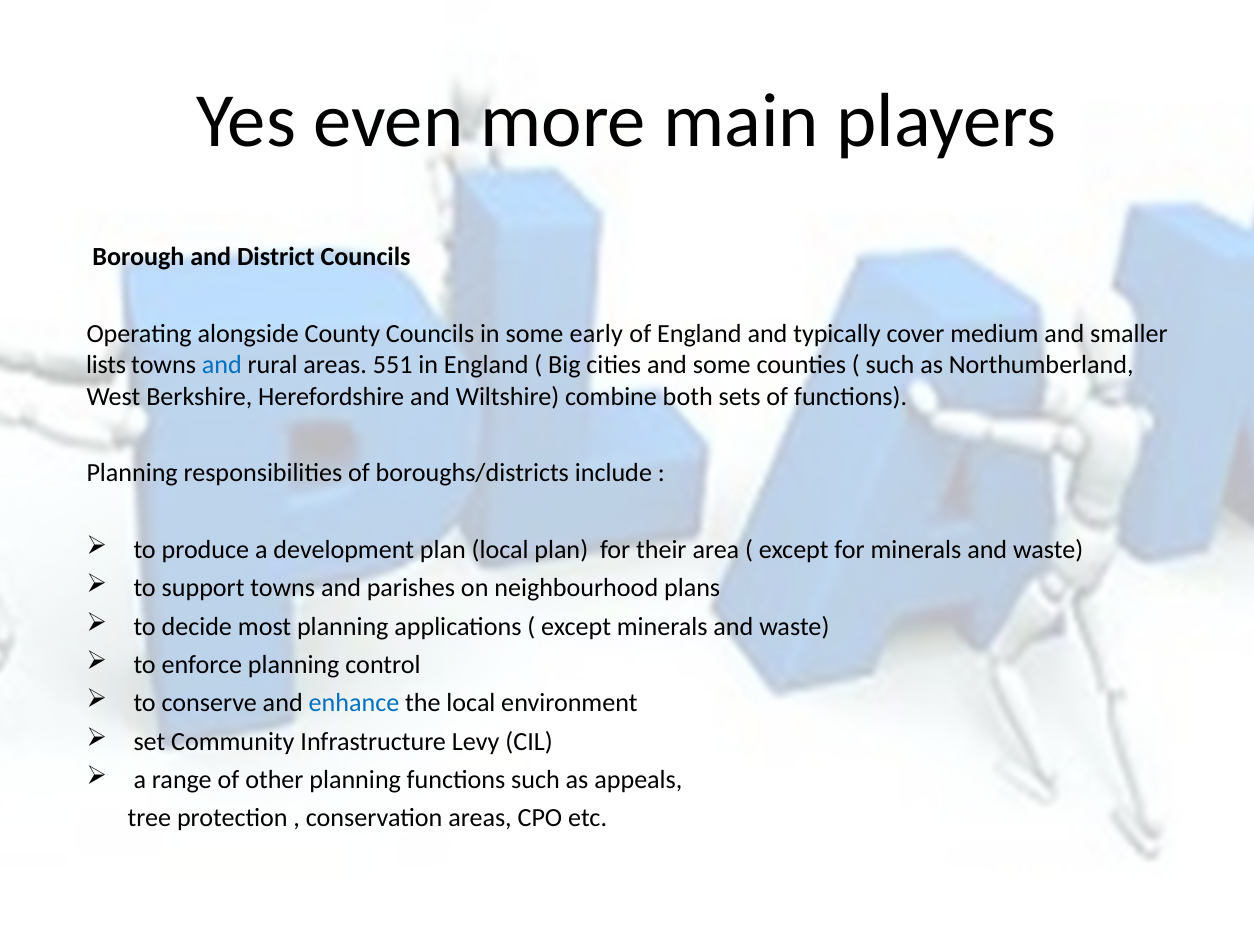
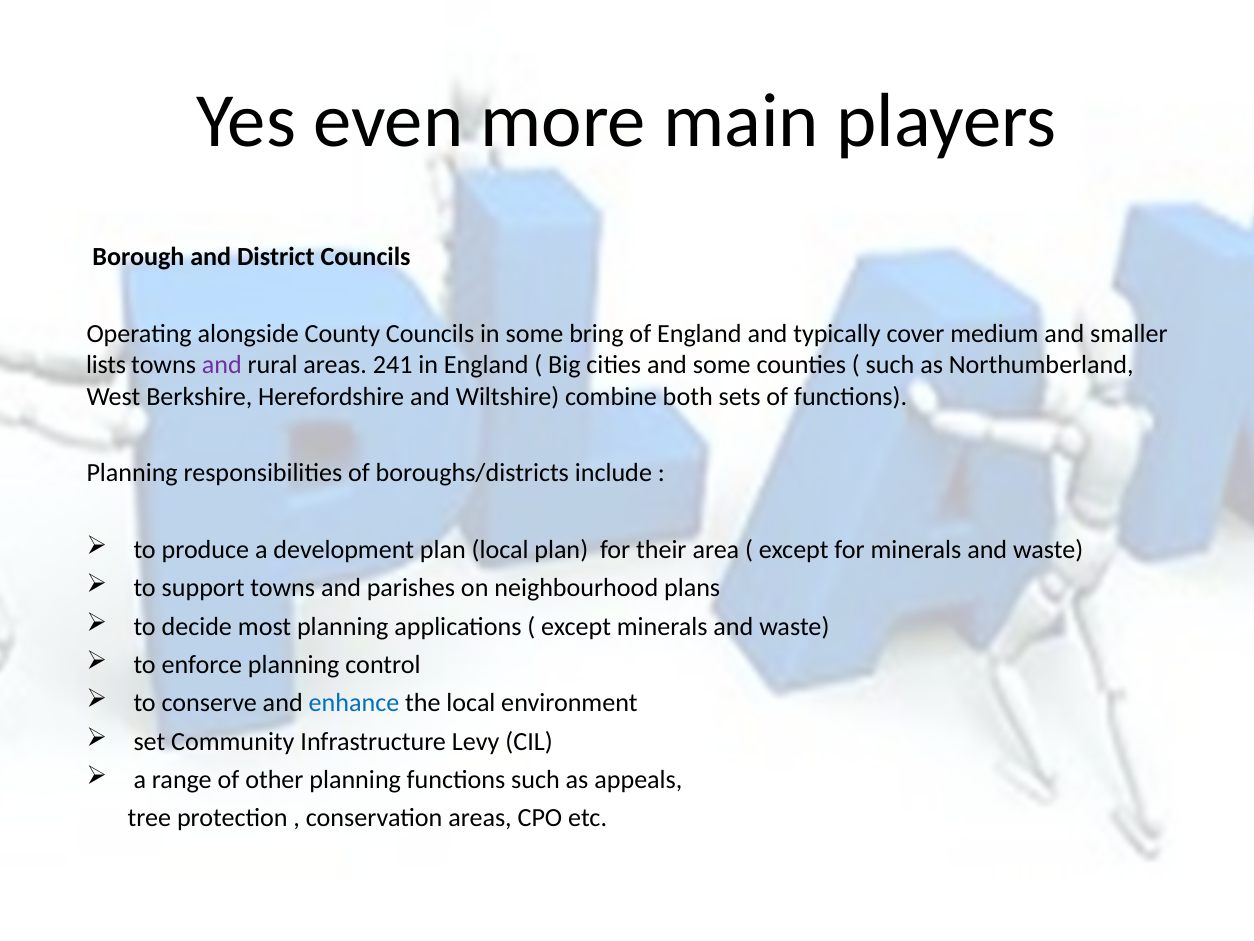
early: early -> bring
and at (222, 365) colour: blue -> purple
551: 551 -> 241
